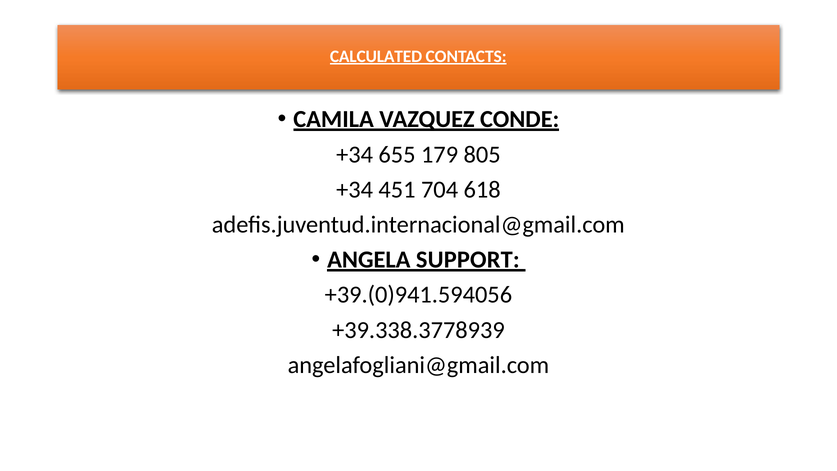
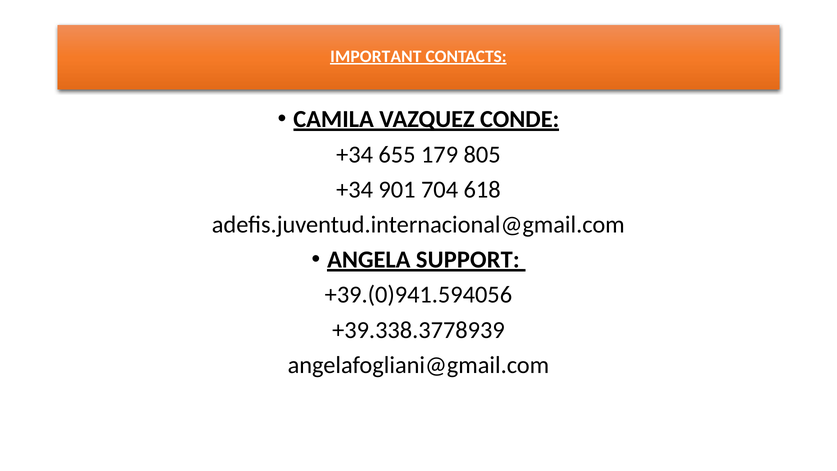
CALCULATED: CALCULATED -> IMPORTANT
451: 451 -> 901
